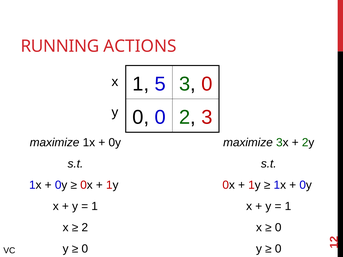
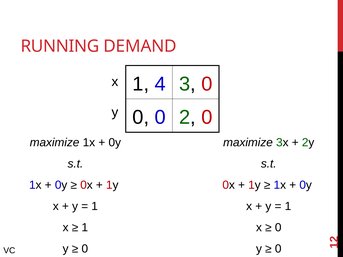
ACTIONS: ACTIONS -> DEMAND
5: 5 -> 4
2 3: 3 -> 0
2 at (85, 228): 2 -> 1
